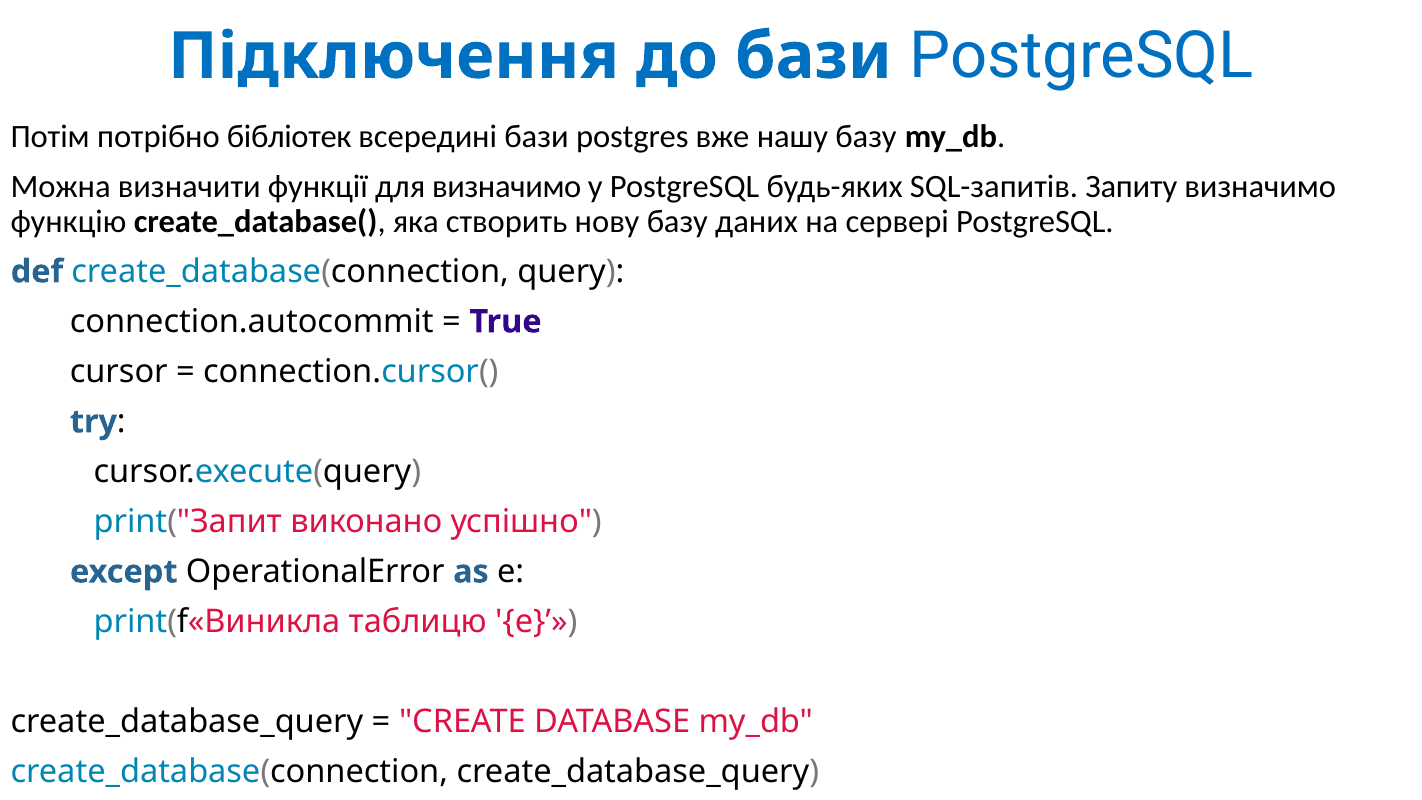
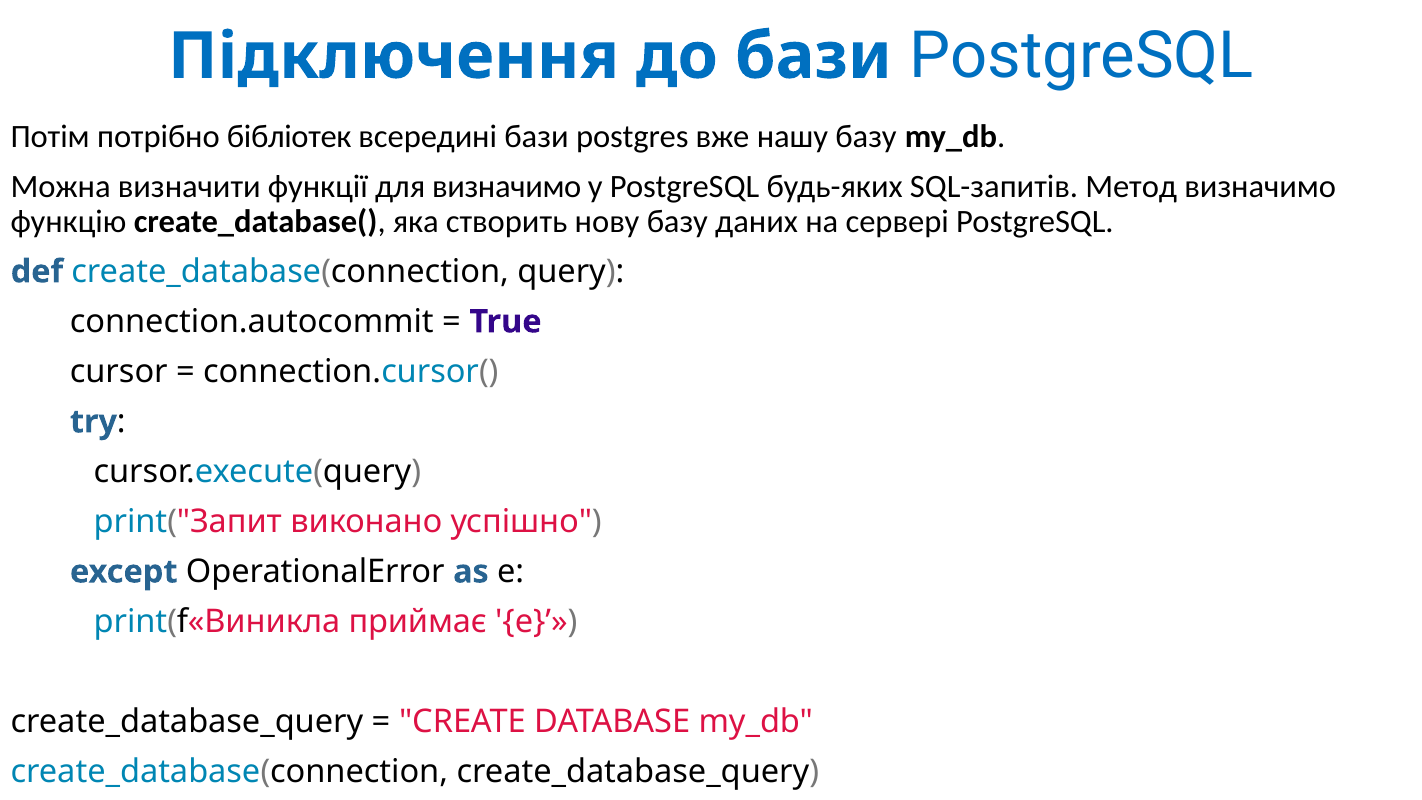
Запиту: Запиту -> Метод
таблицю: таблицю -> приймає
